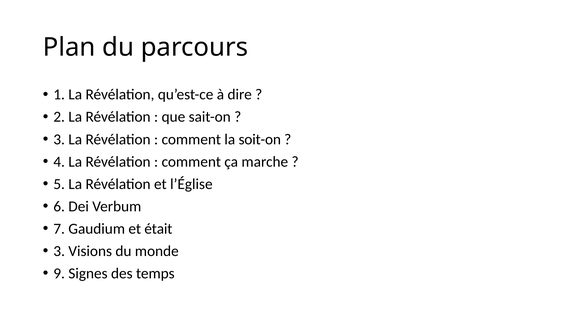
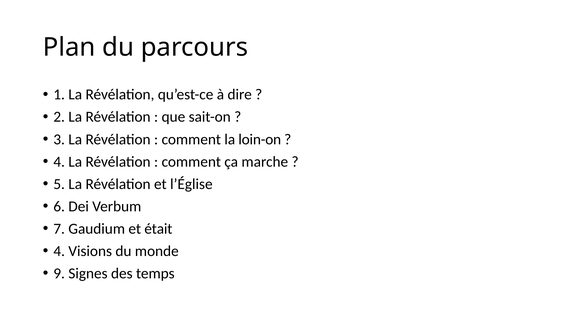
soit-on: soit-on -> loin-on
3 at (59, 251): 3 -> 4
